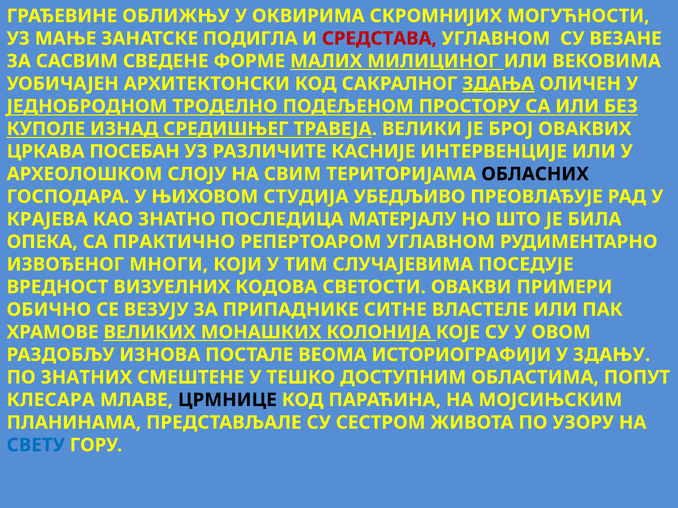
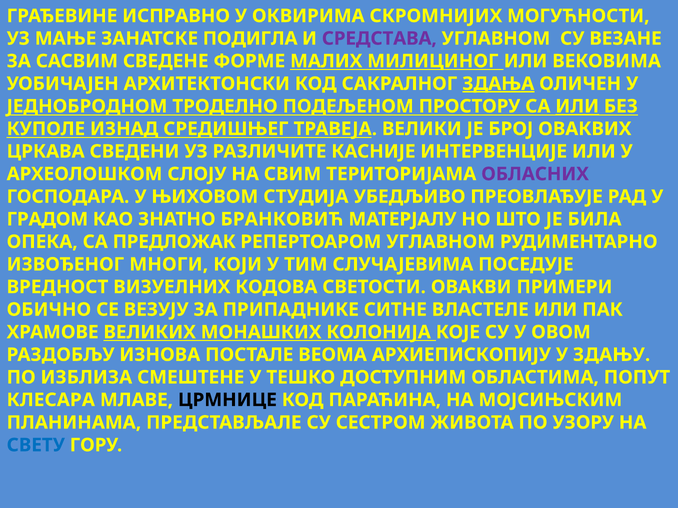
ОБЛИЖЊУ: ОБЛИЖЊУ -> ИСПРАВНО
СРЕДСТАВА colour: red -> purple
ИЛИ at (577, 106) underline: none -> present
ПОСЕБАН: ПОСЕБАН -> СВЕДЕНИ
ОБЛАСНИХ colour: black -> purple
КРАЈЕВА: КРАЈЕВА -> ГРАДОМ
ПОСЛЕДИЦА: ПОСЛЕДИЦА -> БРАНКОВИЋ
ПРАКТИЧНО: ПРАКТИЧНО -> ПРЕДЛОЖАК
ИСТОРИОГРАФИЈИ: ИСТОРИОГРАФИЈИ -> АРХИЕПИСКОПИЈУ
ЗНАТНИХ: ЗНАТНИХ -> ИЗБЛИЗА
